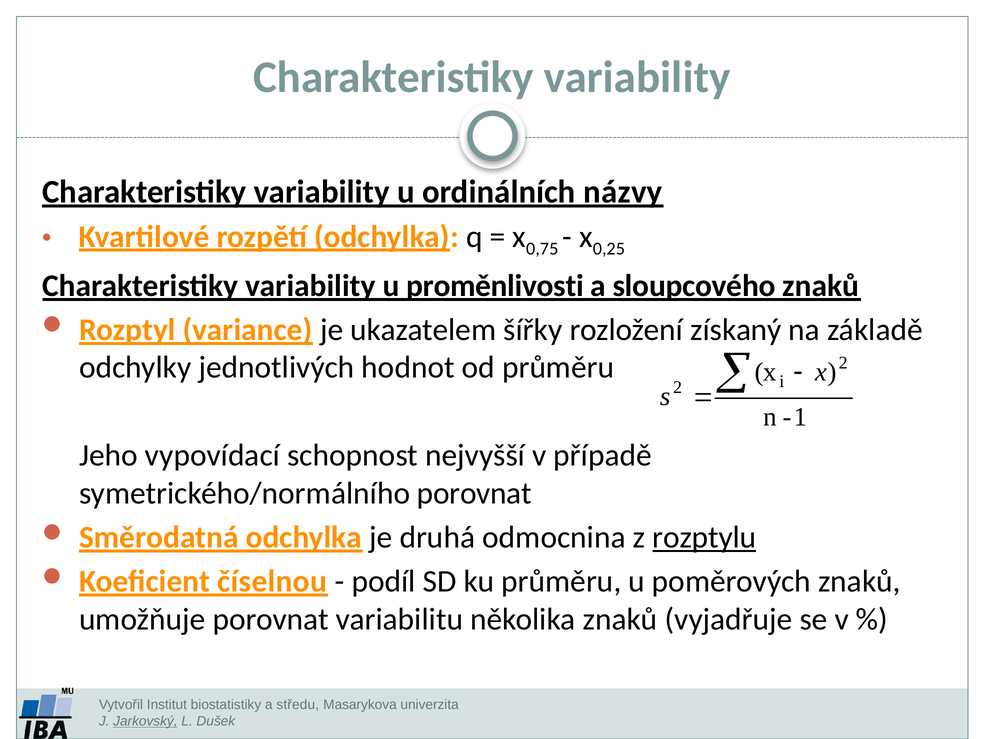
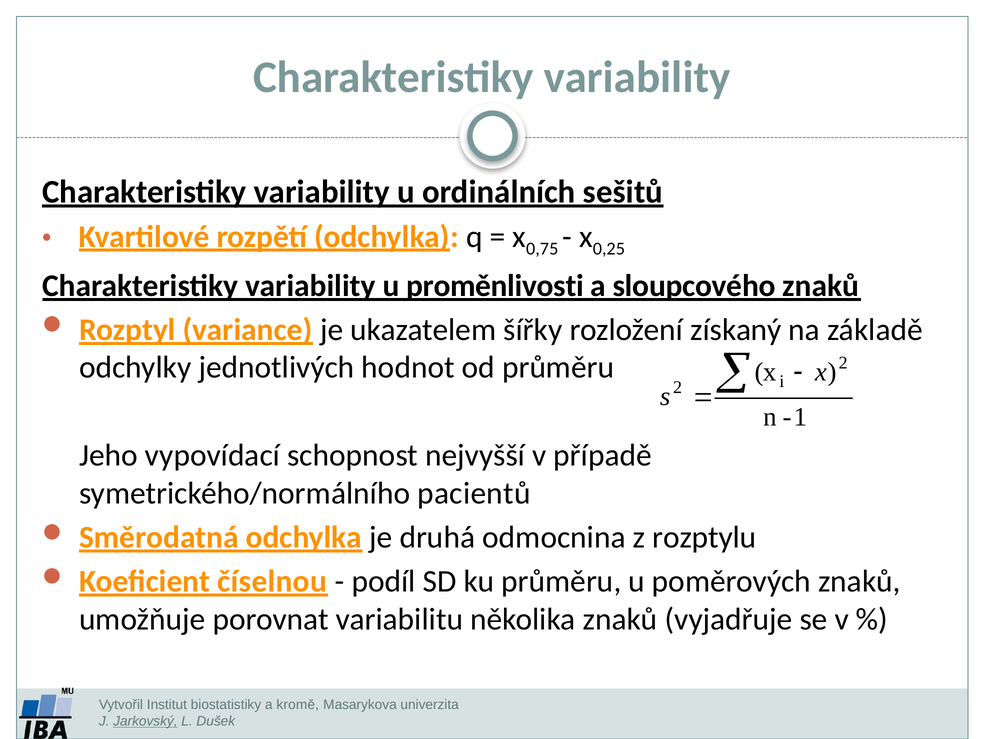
názvy: názvy -> sešitů
symetrického/normálního porovnat: porovnat -> pacientů
rozptylu underline: present -> none
středu: středu -> kromě
